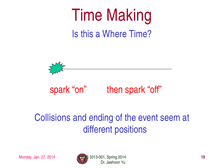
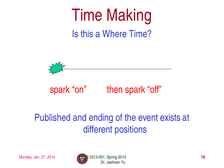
Collisions: Collisions -> Published
seem: seem -> exists
